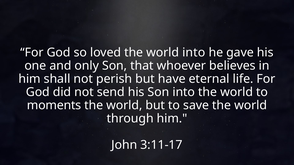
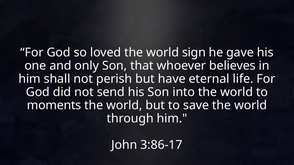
world into: into -> sign
3:11-17: 3:11-17 -> 3:86-17
